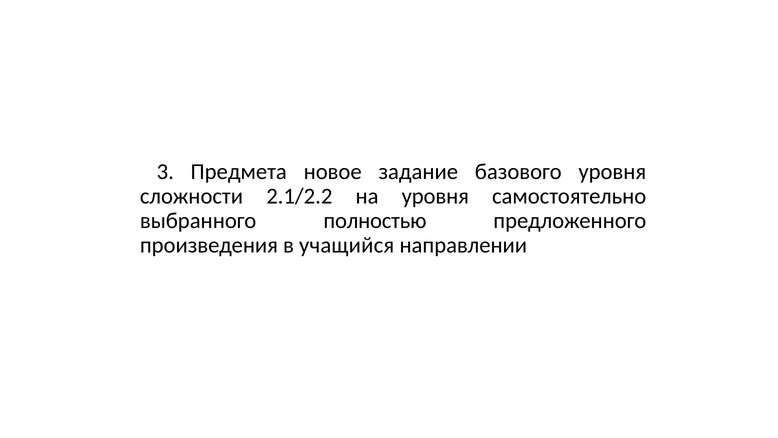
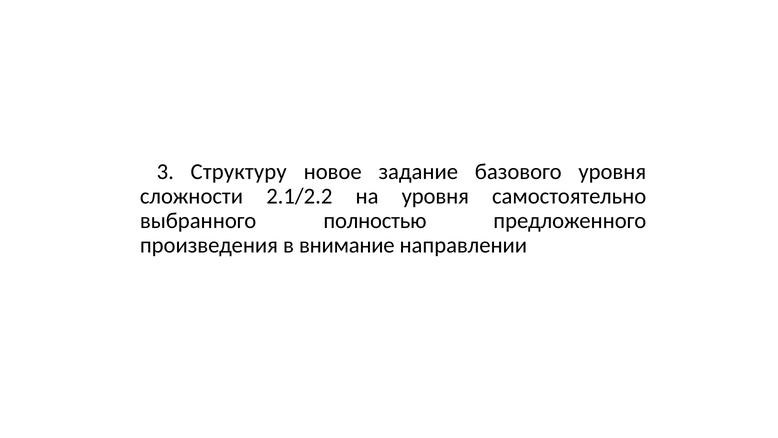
Предмета: Предмета -> Структуру
учащийся: учащийся -> внимание
